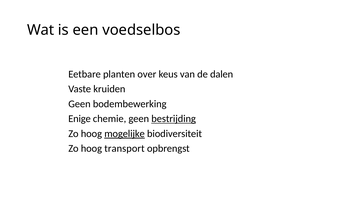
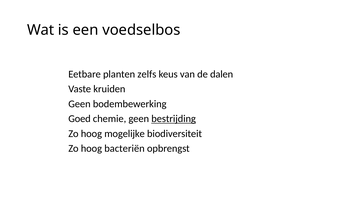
over: over -> zelfs
Enige: Enige -> Goed
mogelijke underline: present -> none
transport: transport -> bacteriën
